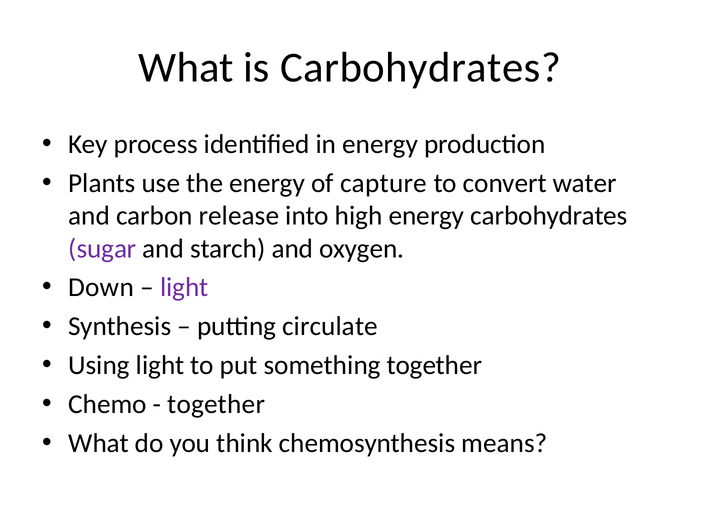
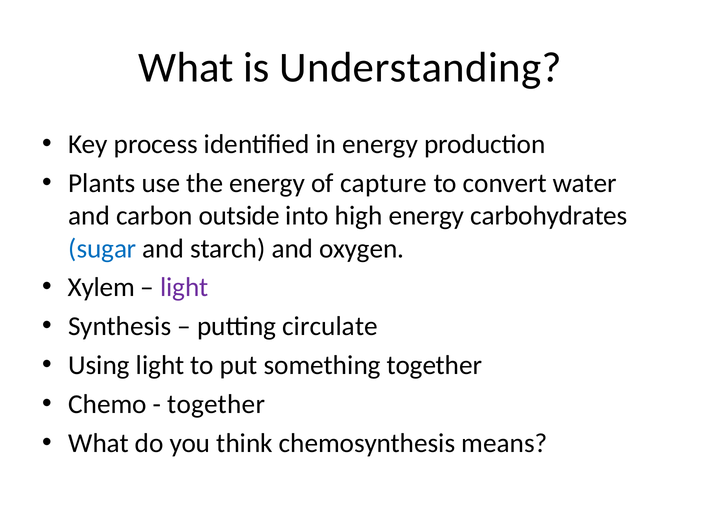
is Carbohydrates: Carbohydrates -> Understanding
release: release -> outside
sugar colour: purple -> blue
Down: Down -> Xylem
